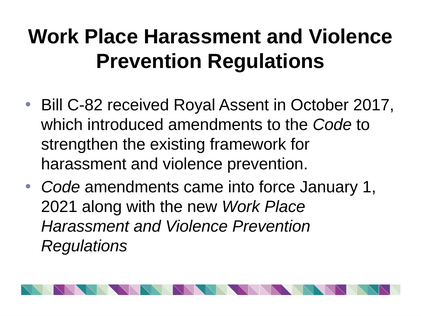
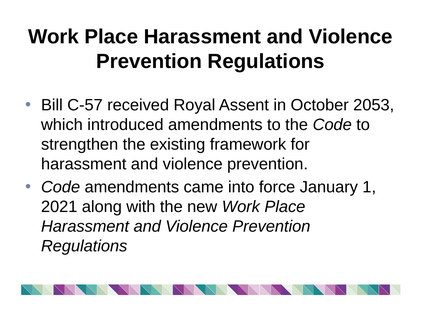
C-82: C-82 -> C-57
2017: 2017 -> 2053
